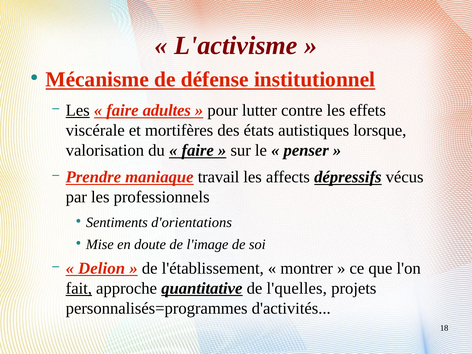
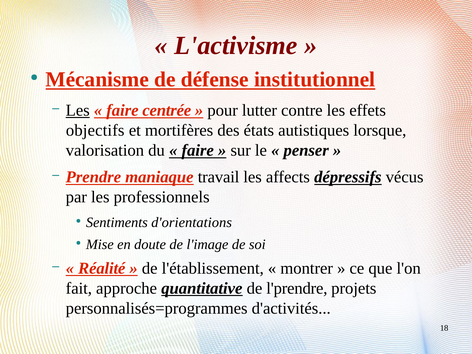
adultes: adultes -> centrée
viscérale: viscérale -> objectifs
Delion: Delion -> Réalité
fait underline: present -> none
l'quelles: l'quelles -> l'prendre
